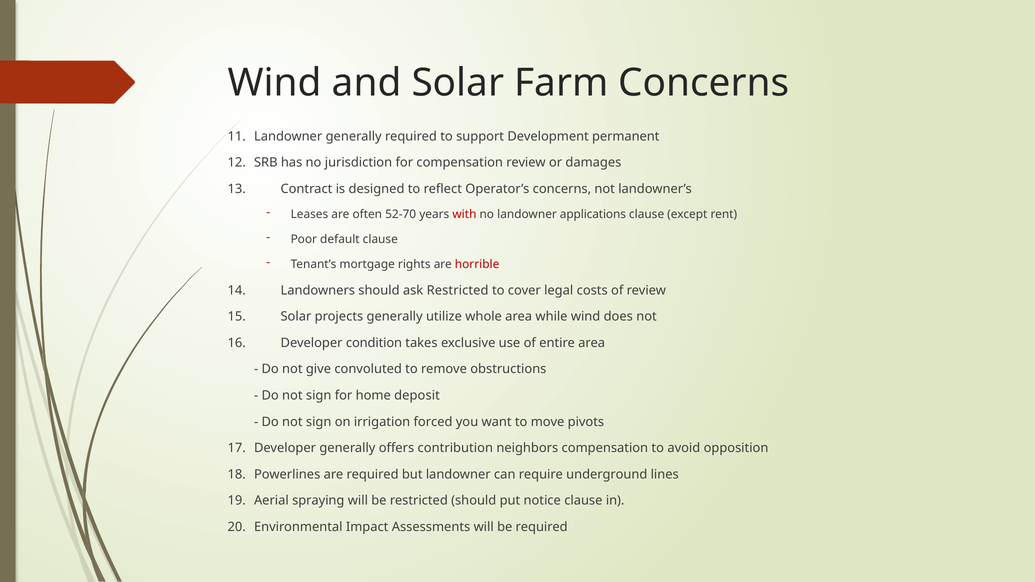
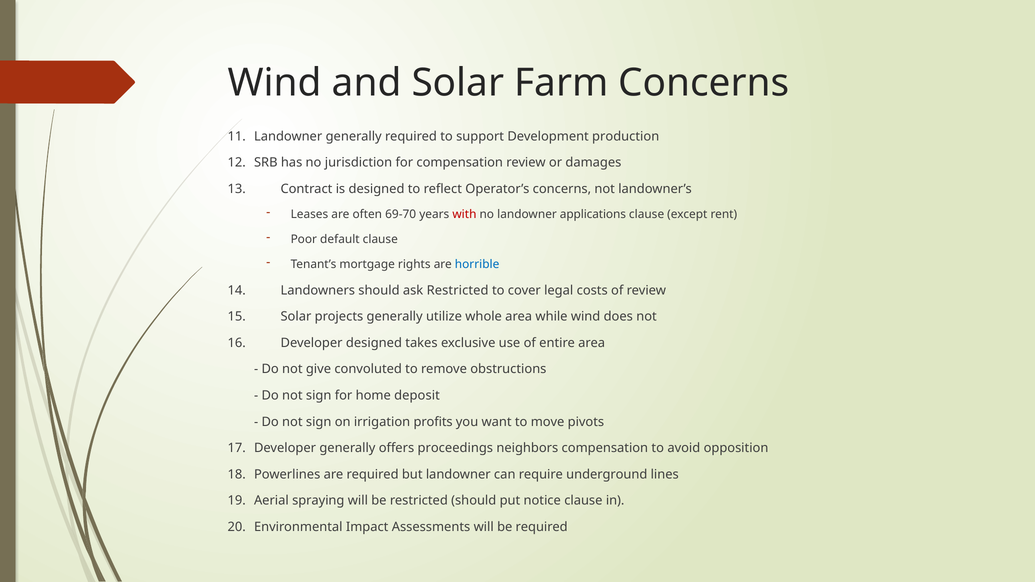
permanent: permanent -> production
52-70: 52-70 -> 69-70
horrible colour: red -> blue
Developer condition: condition -> designed
forced: forced -> profits
contribution: contribution -> proceedings
